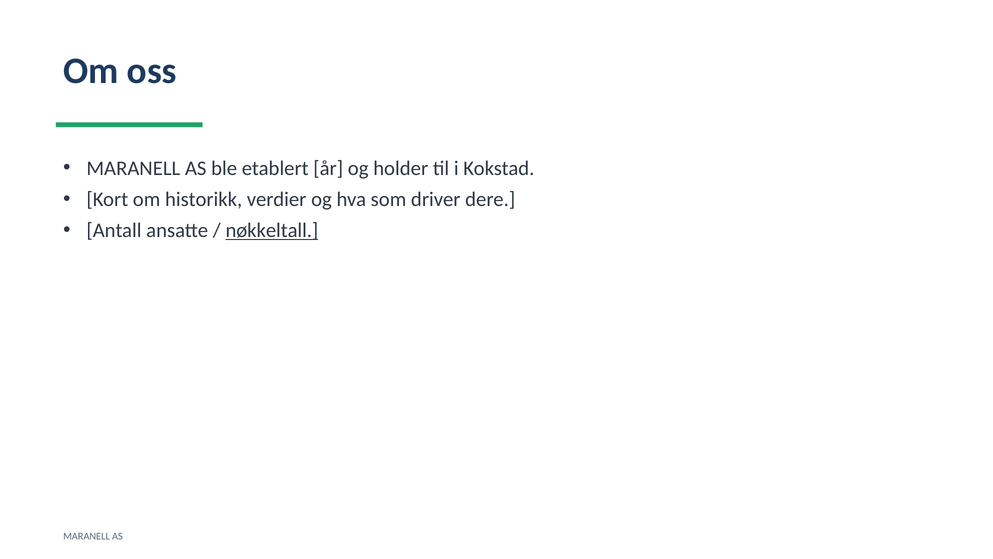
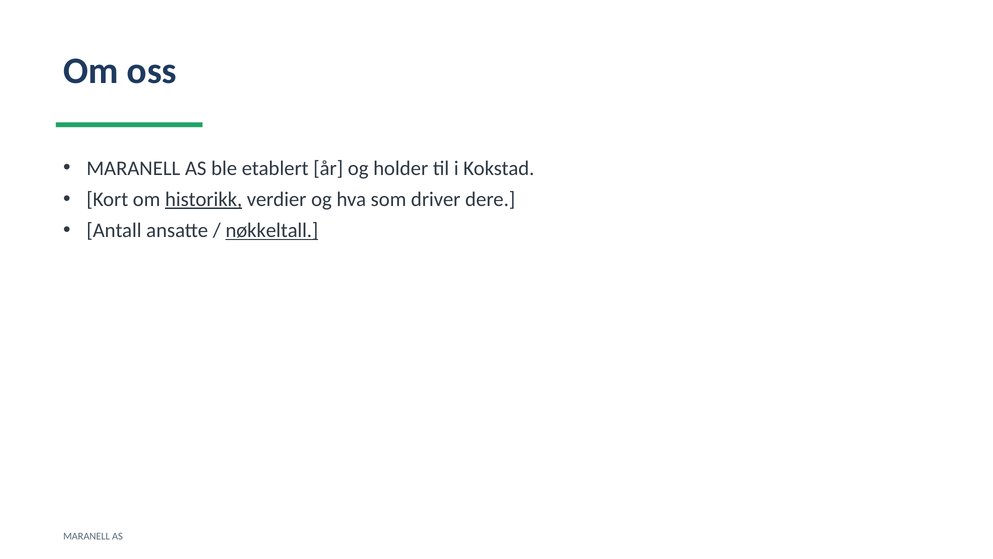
historikk underline: none -> present
